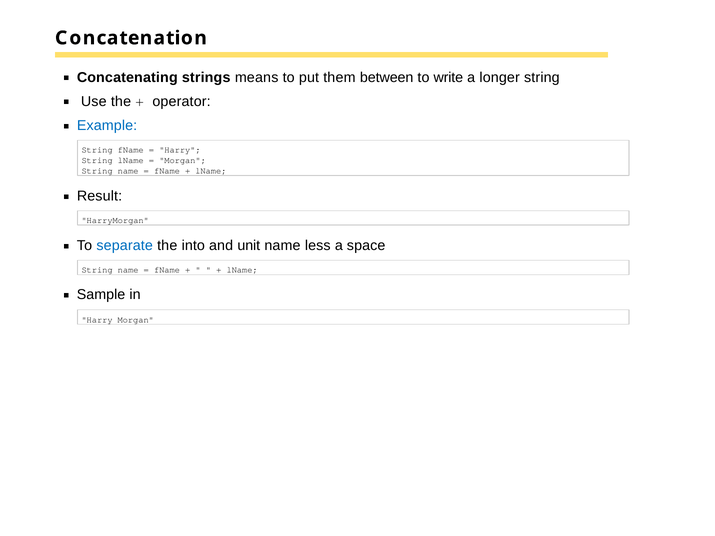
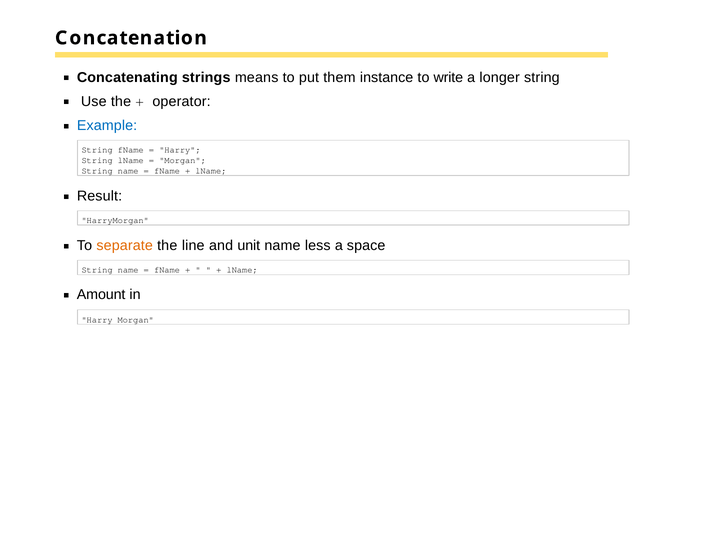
between: between -> instance
separate colour: blue -> orange
into: into -> line
Sample: Sample -> Amount
